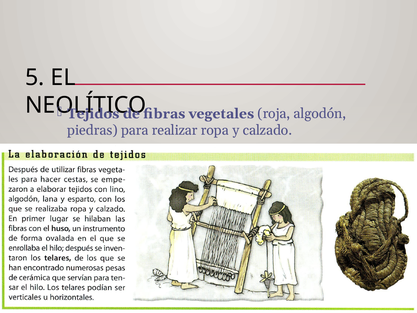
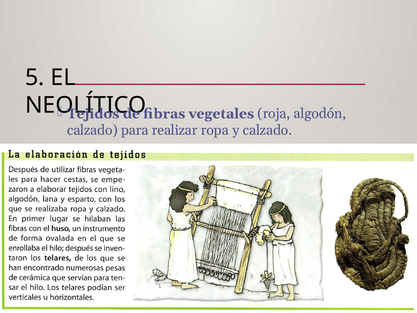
piedras at (92, 130): piedras -> calzado
